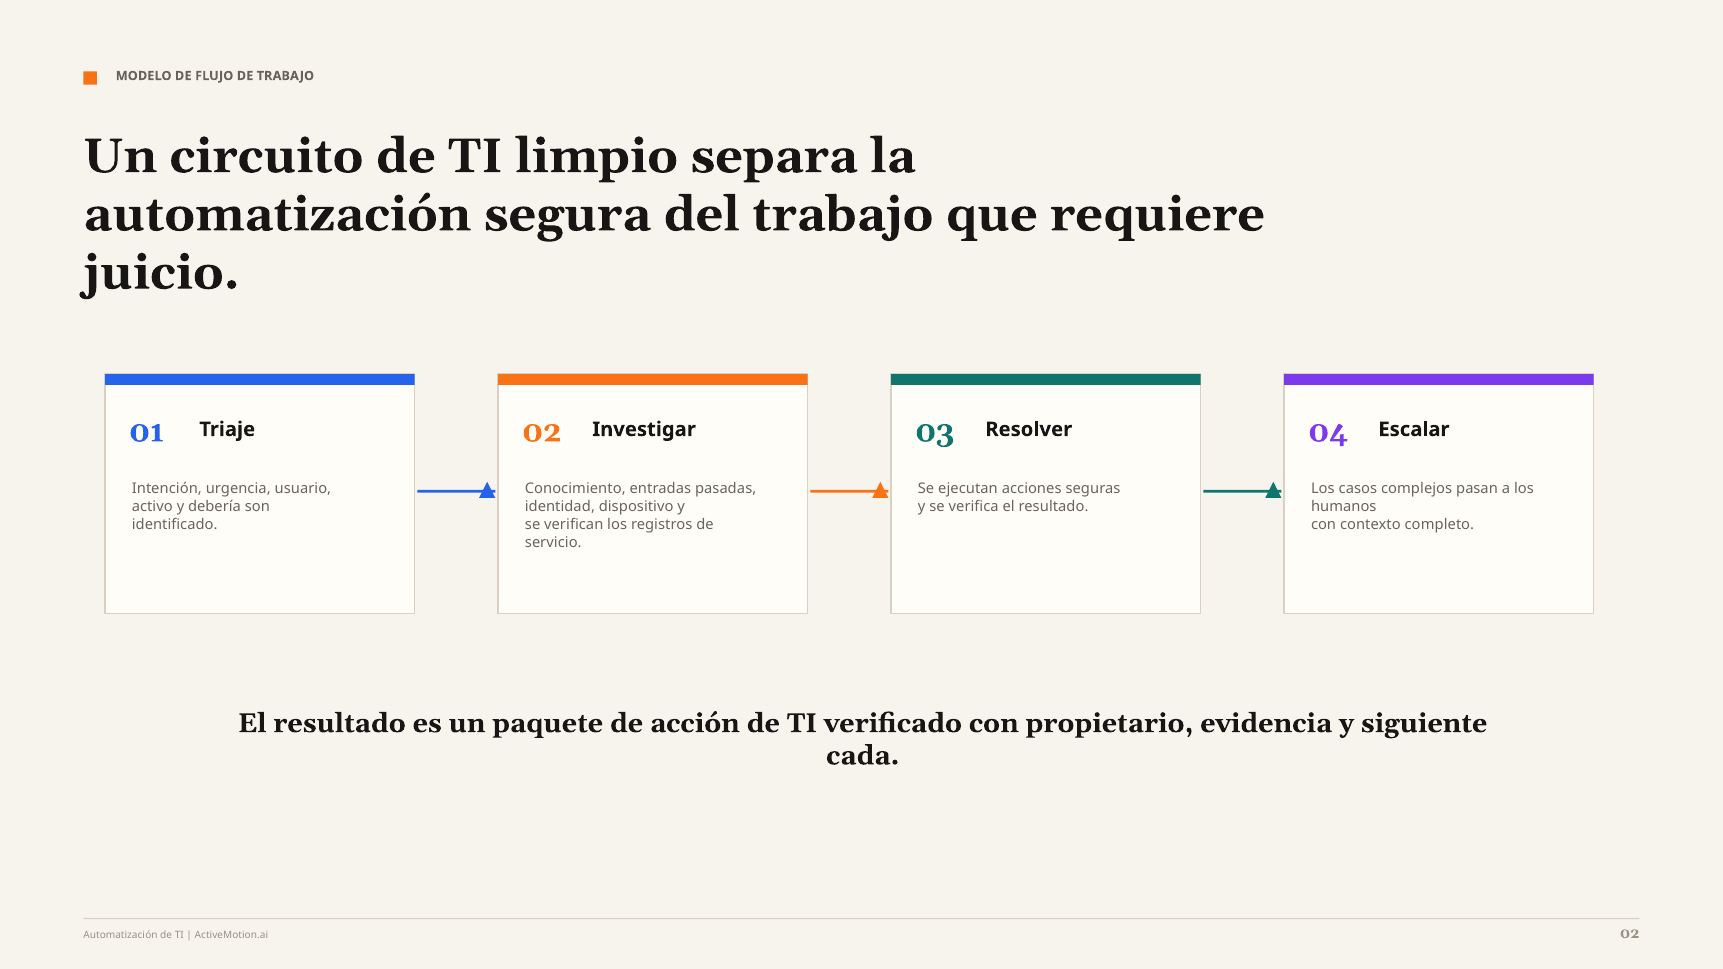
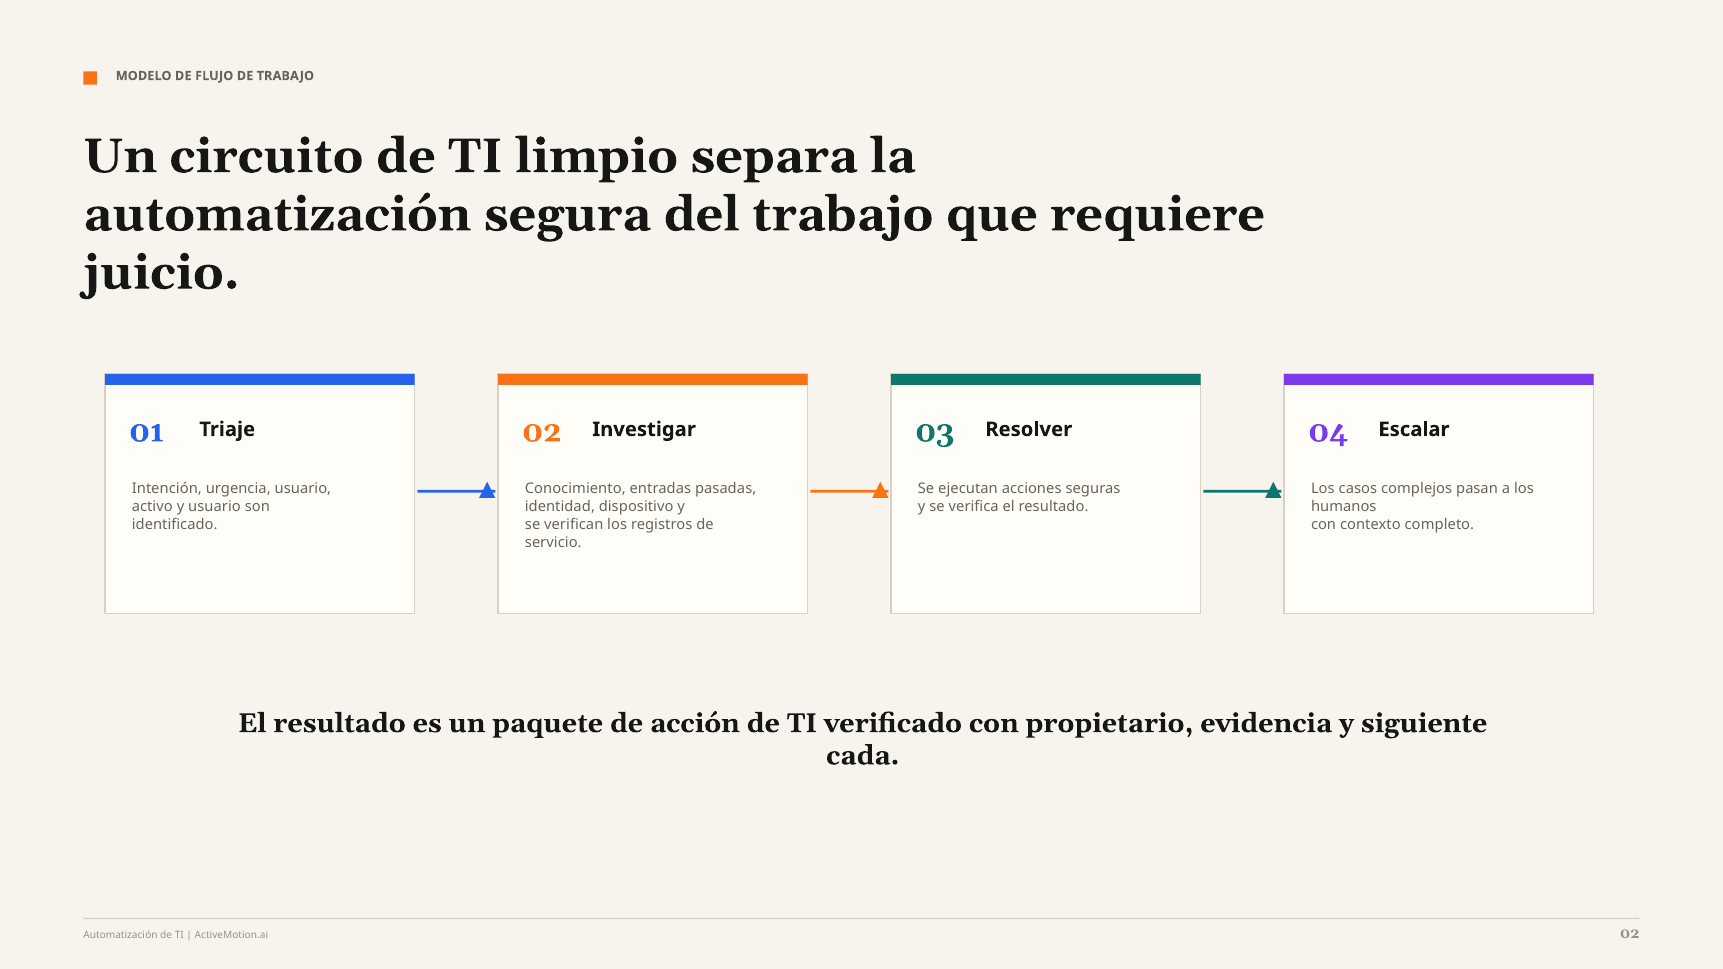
y debería: debería -> usuario
